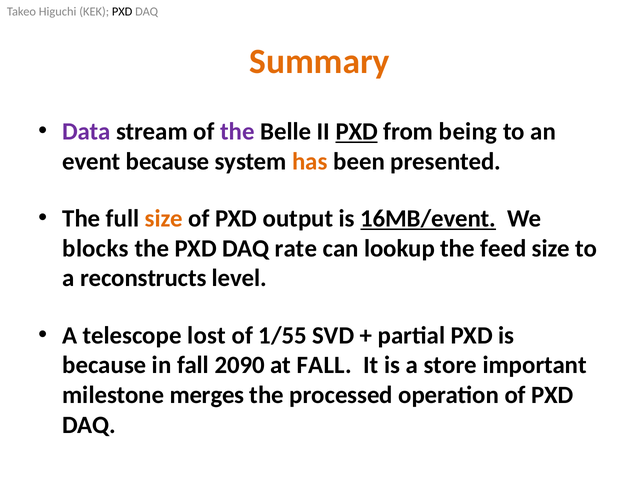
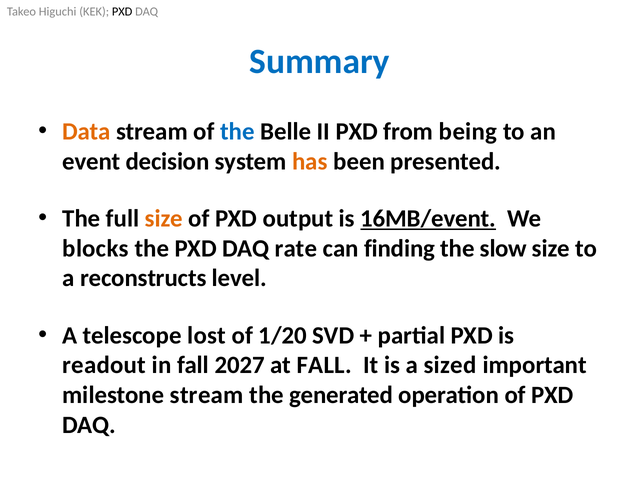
Summary colour: orange -> blue
Data colour: purple -> orange
the at (237, 132) colour: purple -> blue
PXD at (357, 132) underline: present -> none
event because: because -> decision
lookup: lookup -> finding
feed: feed -> slow
1/55: 1/55 -> 1/20
because at (104, 365): because -> readout
2090: 2090 -> 2027
store: store -> sized
milestone merges: merges -> stream
processed: processed -> generated
